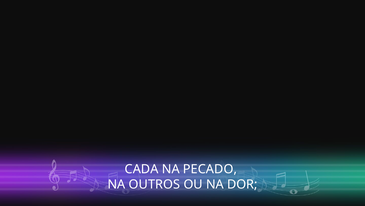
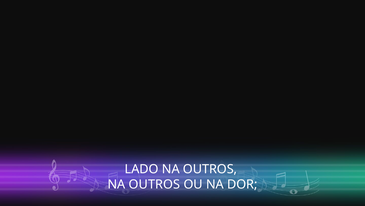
CADA: CADA -> LADO
PECADO at (210, 169): PECADO -> OUTROS
